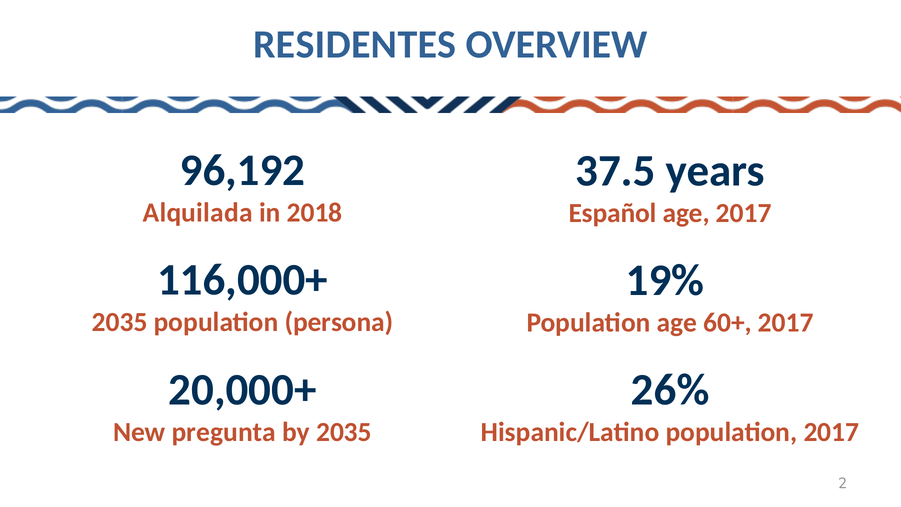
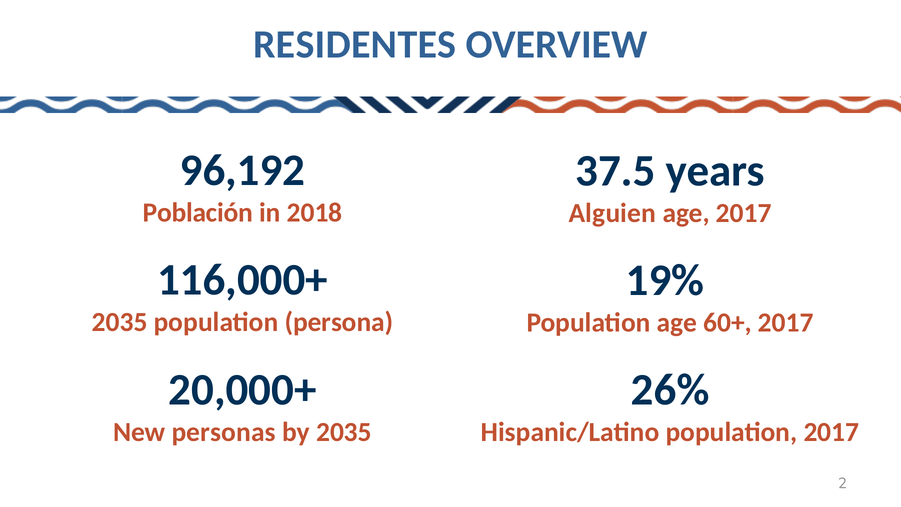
Alquilada: Alquilada -> Población
Español: Español -> Alguien
pregunta: pregunta -> personas
